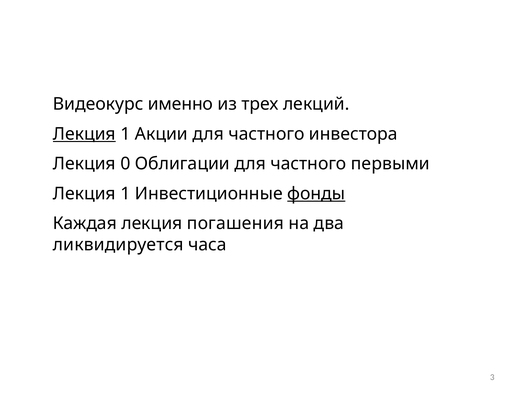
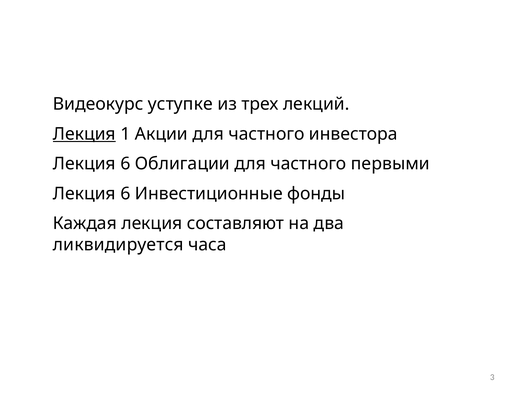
именно: именно -> уступке
0 at (125, 164): 0 -> 6
1 at (125, 193): 1 -> 6
фонды underline: present -> none
погашения: погашения -> составляют
